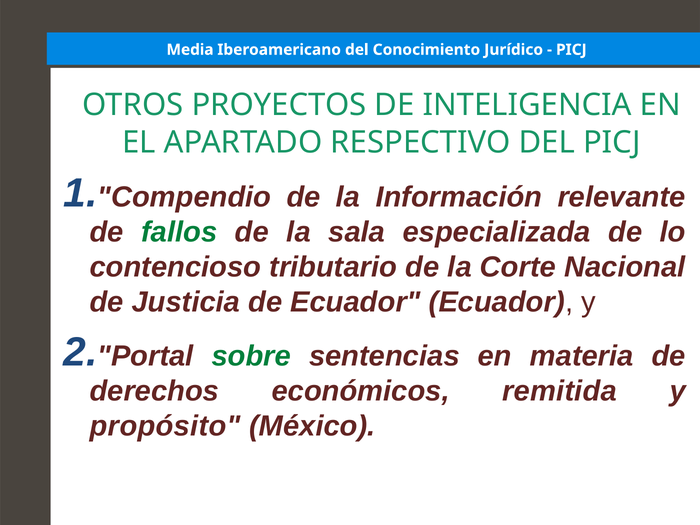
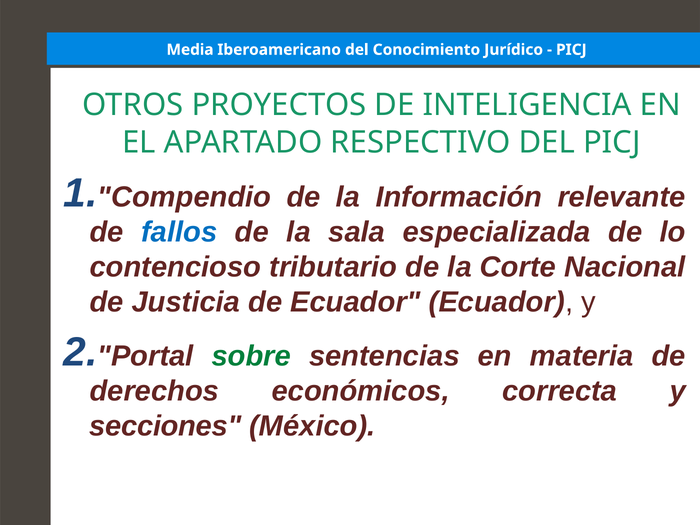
fallos colour: green -> blue
remitida: remitida -> correcta
propósito: propósito -> secciones
